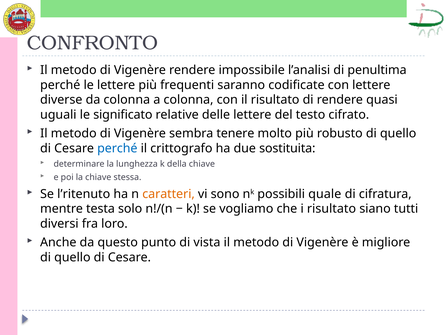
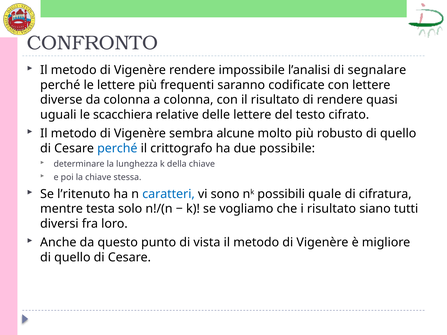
penultima: penultima -> segnalare
significato: significato -> scacchiera
tenere: tenere -> alcune
sostituita: sostituita -> possibile
caratteri colour: orange -> blue
